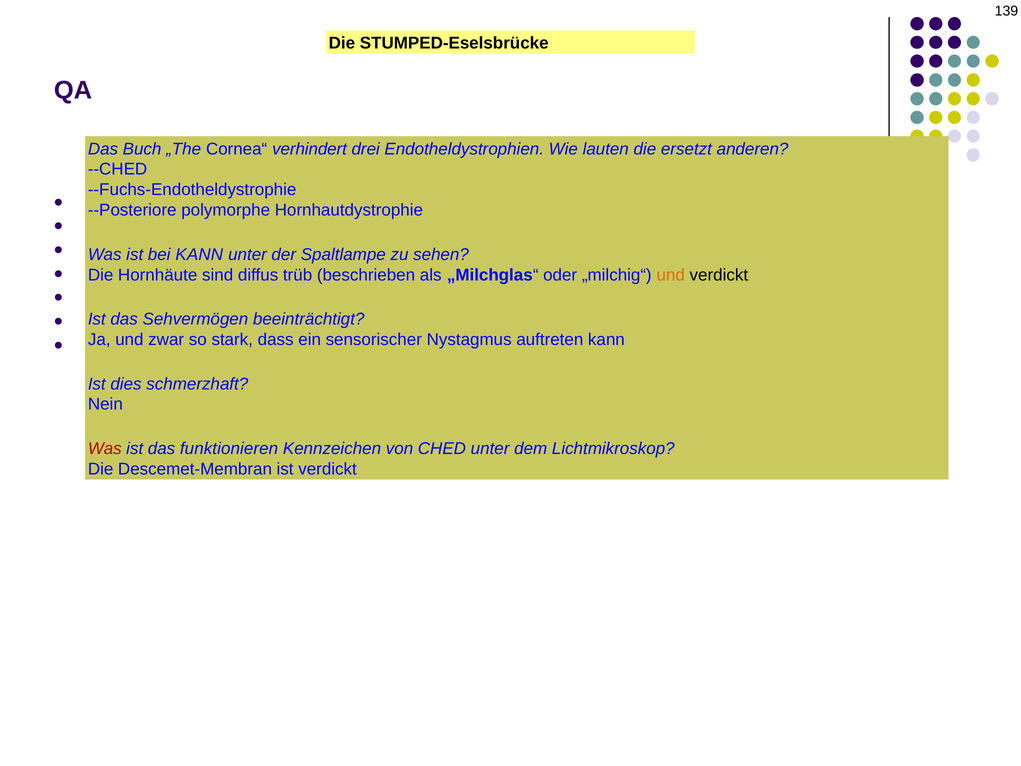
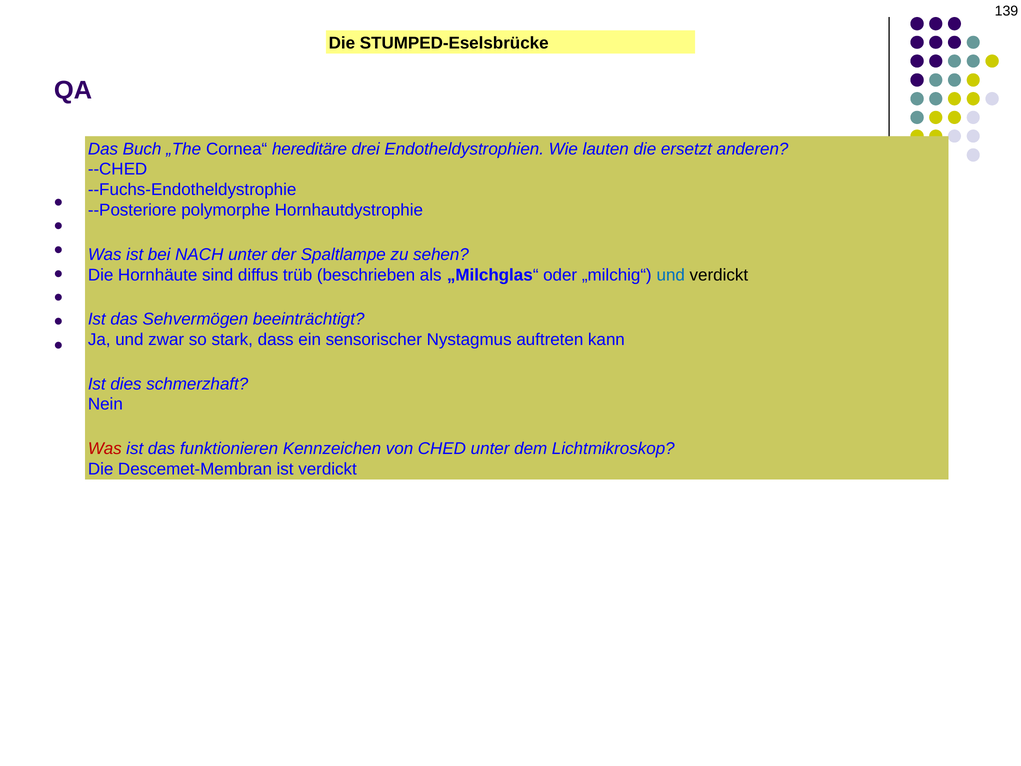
verhindert: verhindert -> hereditäre
bei KANN: KANN -> NACH
und at (671, 275) colour: orange -> blue
